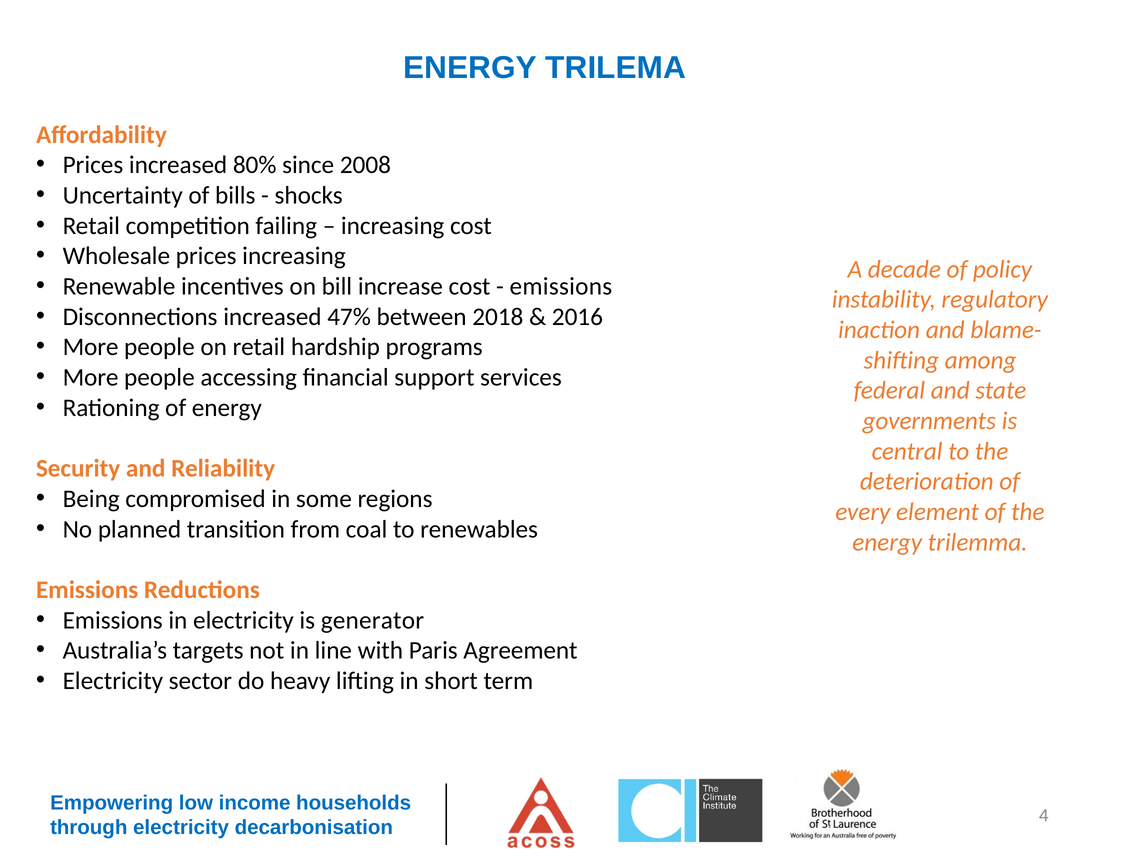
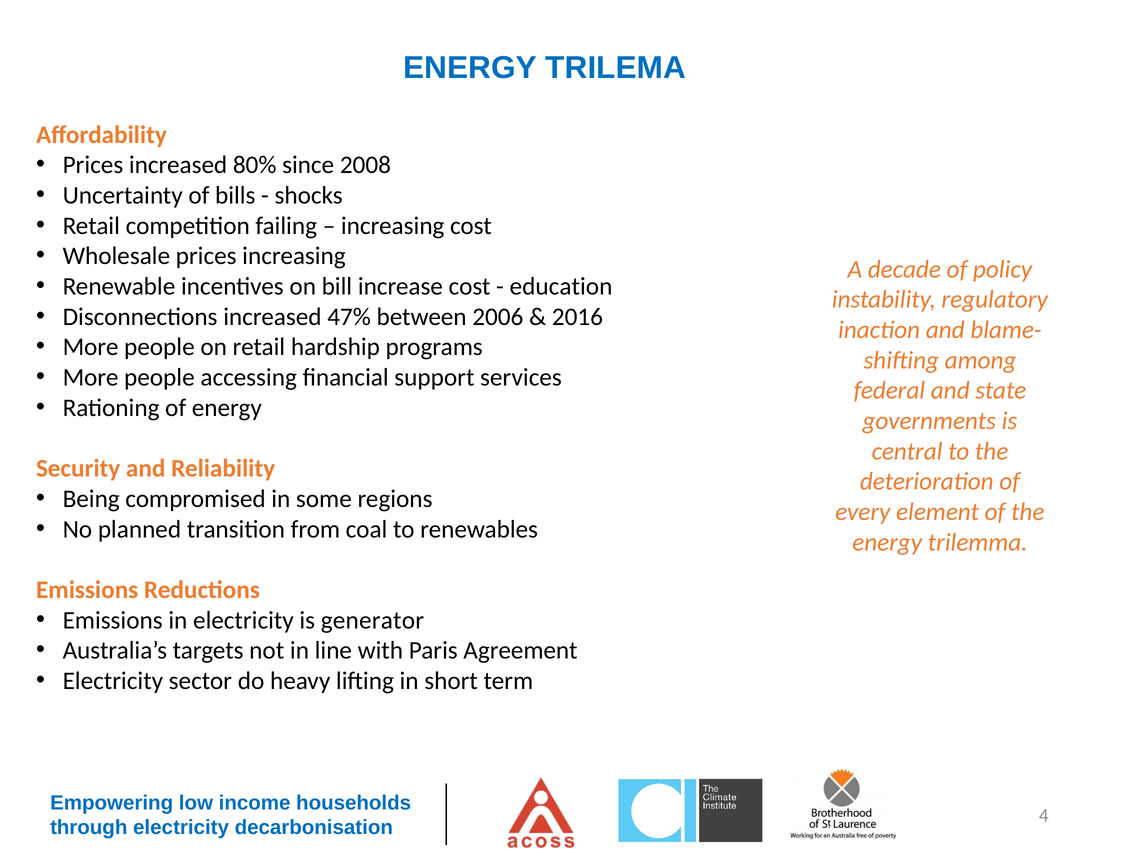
emissions at (561, 286): emissions -> education
2018: 2018 -> 2006
